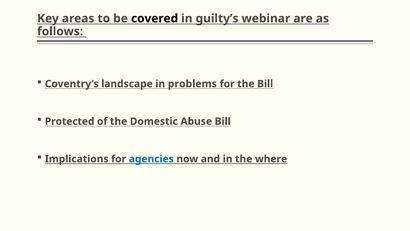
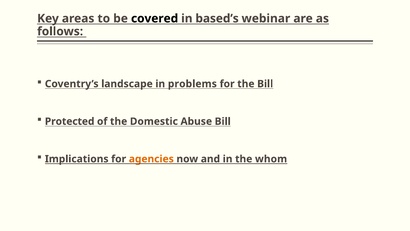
guilty’s: guilty’s -> based’s
agencies colour: blue -> orange
where: where -> whom
